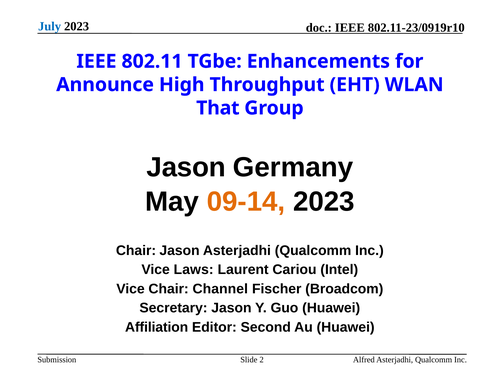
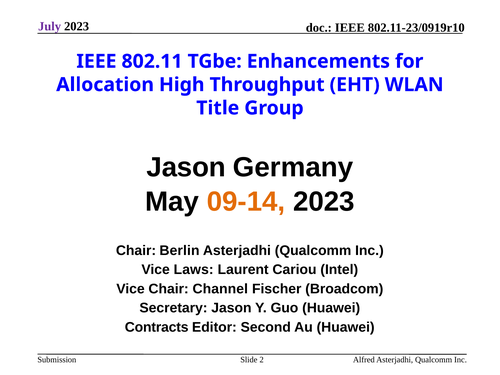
July colour: blue -> purple
Announce: Announce -> Allocation
That: That -> Title
Chair Jason: Jason -> Berlin
Affiliation: Affiliation -> Contracts
